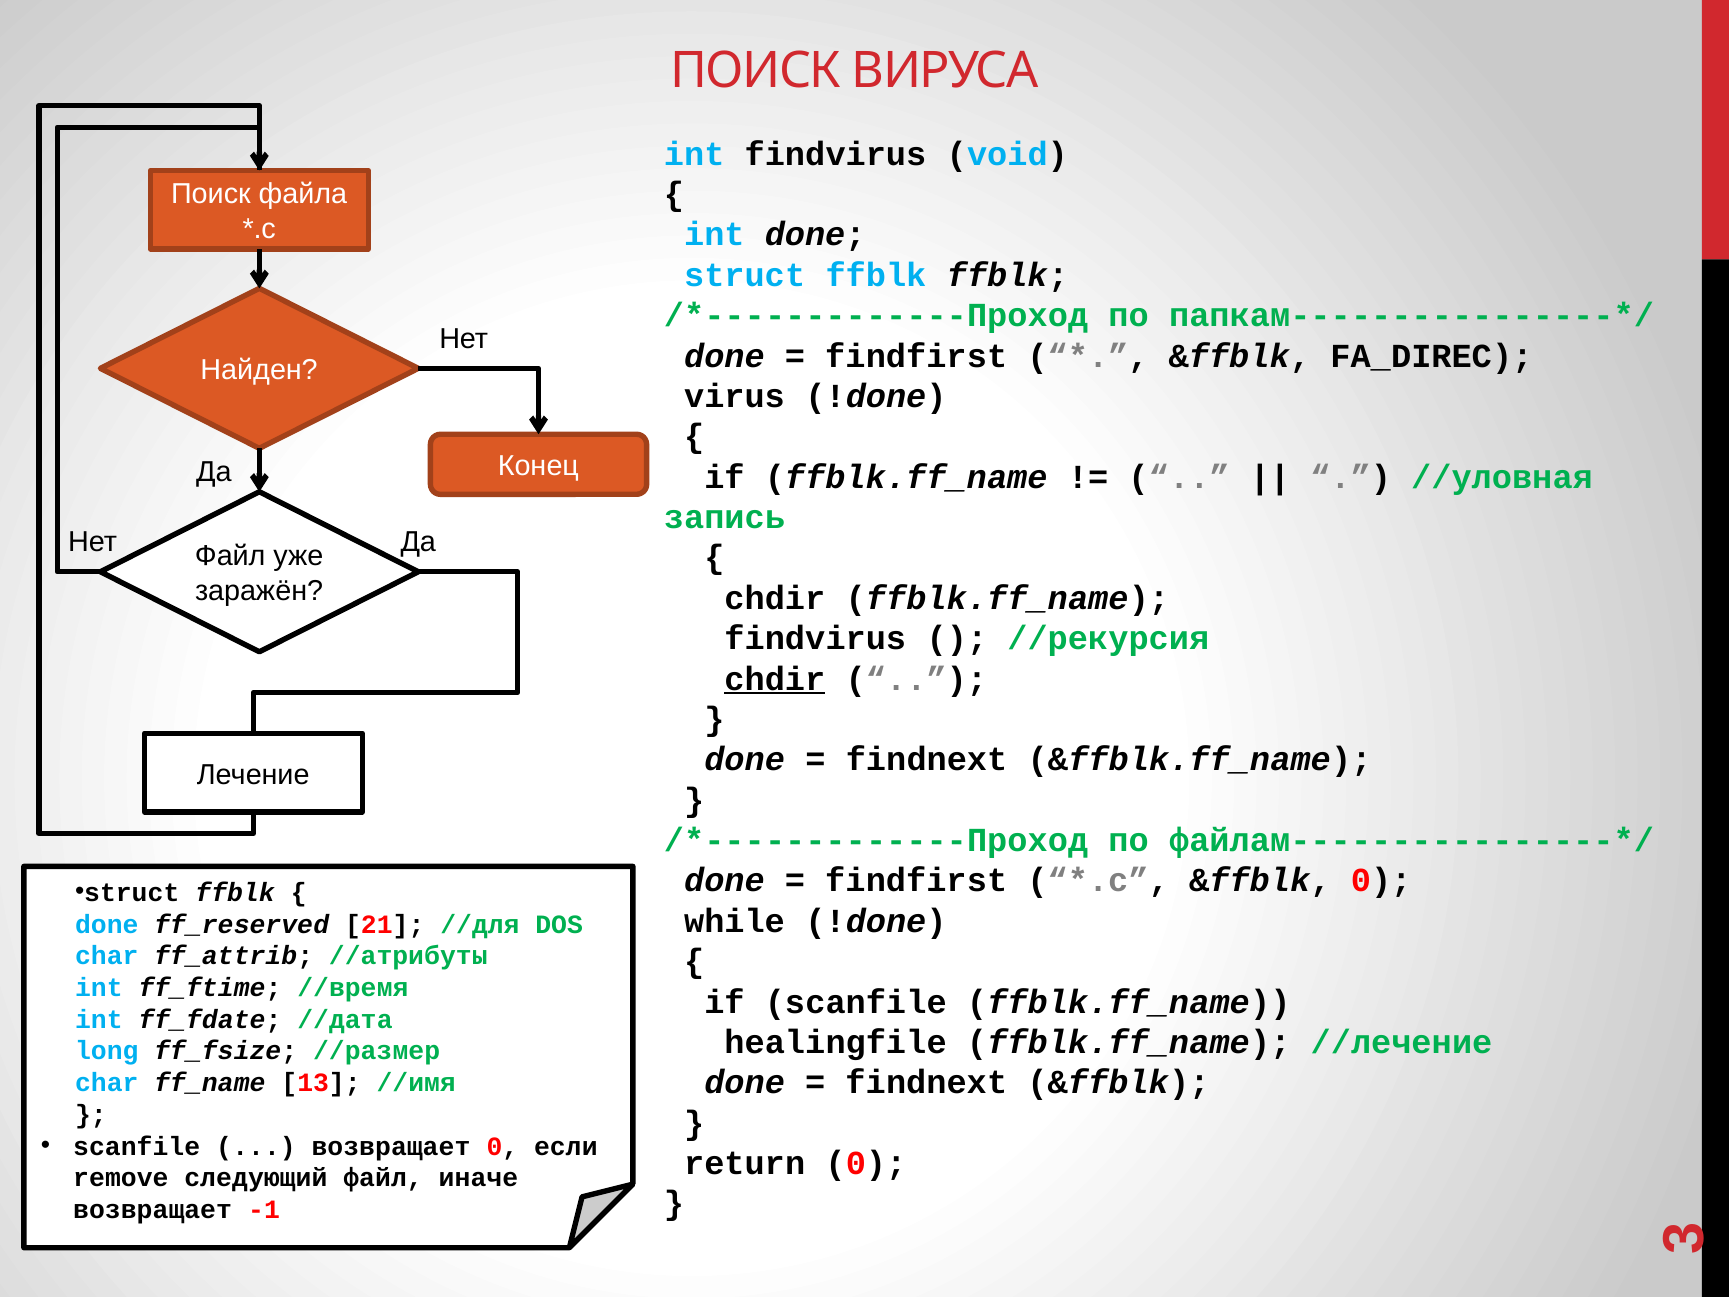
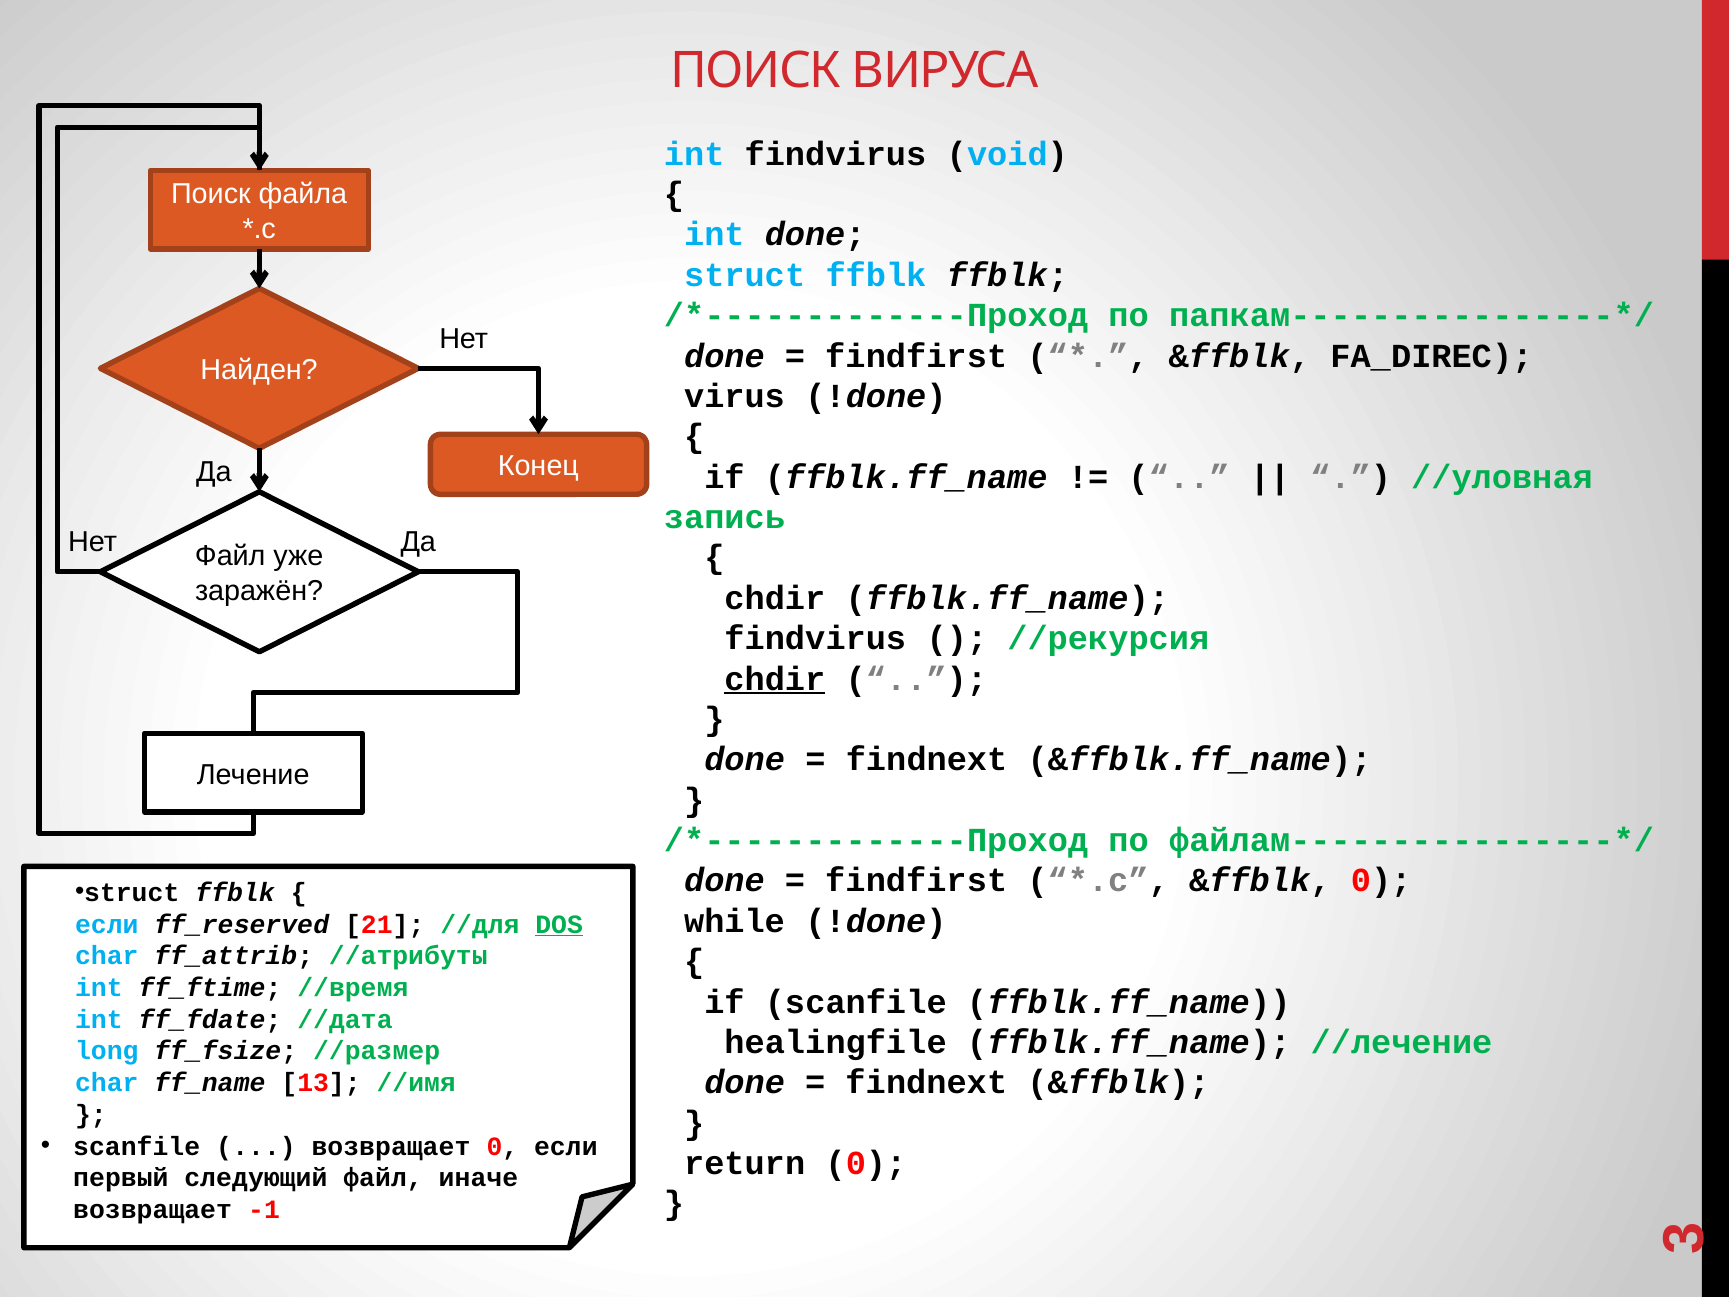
done at (107, 924): done -> если
DOS underline: none -> present
remove: remove -> первый
